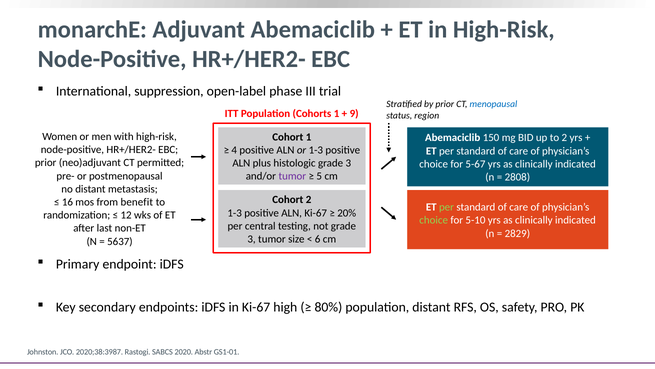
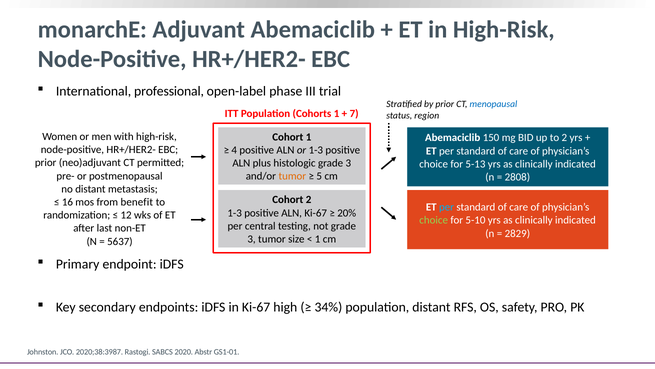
suppression: suppression -> professional
9: 9 -> 7
5-67: 5-67 -> 5-13
tumor at (292, 177) colour: purple -> orange
per at (446, 207) colour: light green -> light blue
6 at (318, 239): 6 -> 1
80%: 80% -> 34%
